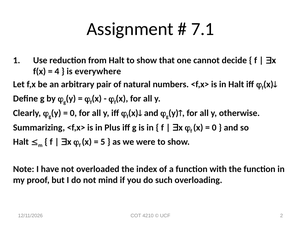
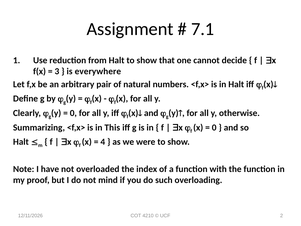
4: 4 -> 3
Plus: Plus -> This
5: 5 -> 4
